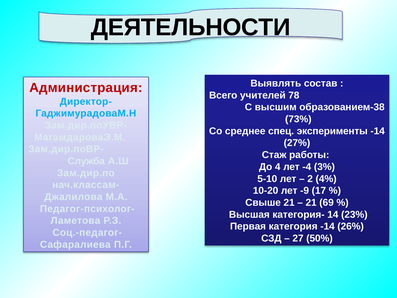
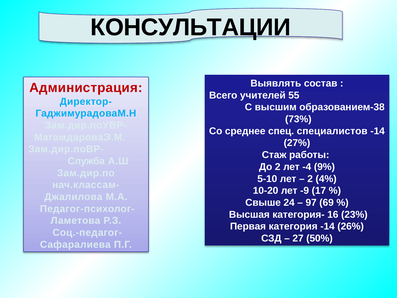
ДЕЯТЕЛЬНОСТИ: ДЕЯТЕЛЬНОСТИ -> КОНСУЛЬТАЦИИ
78: 78 -> 55
эксперименты: эксперименты -> специалистов
До 4: 4 -> 2
3%: 3% -> 9%
Свыше 21: 21 -> 24
21 at (311, 202): 21 -> 97
14: 14 -> 16
